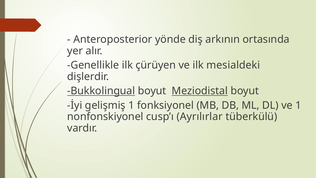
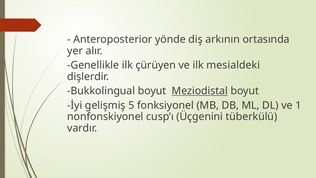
Bukkolingual underline: present -> none
gelişmiş 1: 1 -> 5
Ayrılırlar: Ayrılırlar -> Üçgenini
